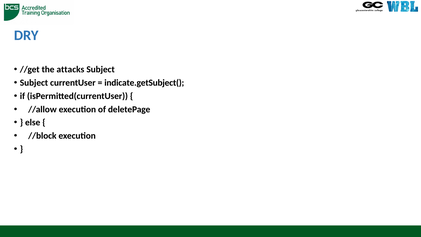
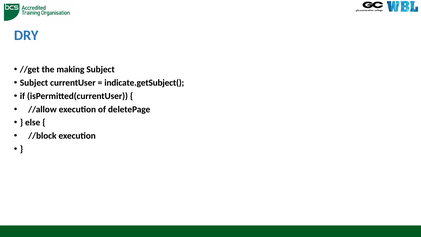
attacks: attacks -> making
